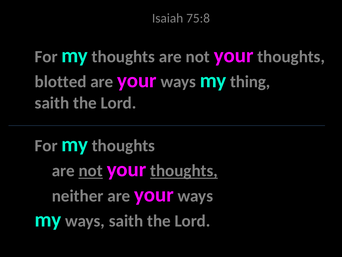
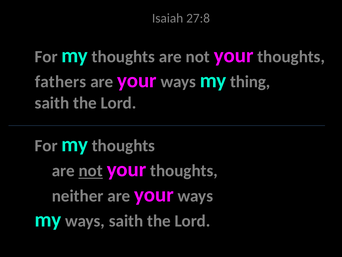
75:8: 75:8 -> 27:8
blotted: blotted -> fathers
thoughts at (184, 171) underline: present -> none
